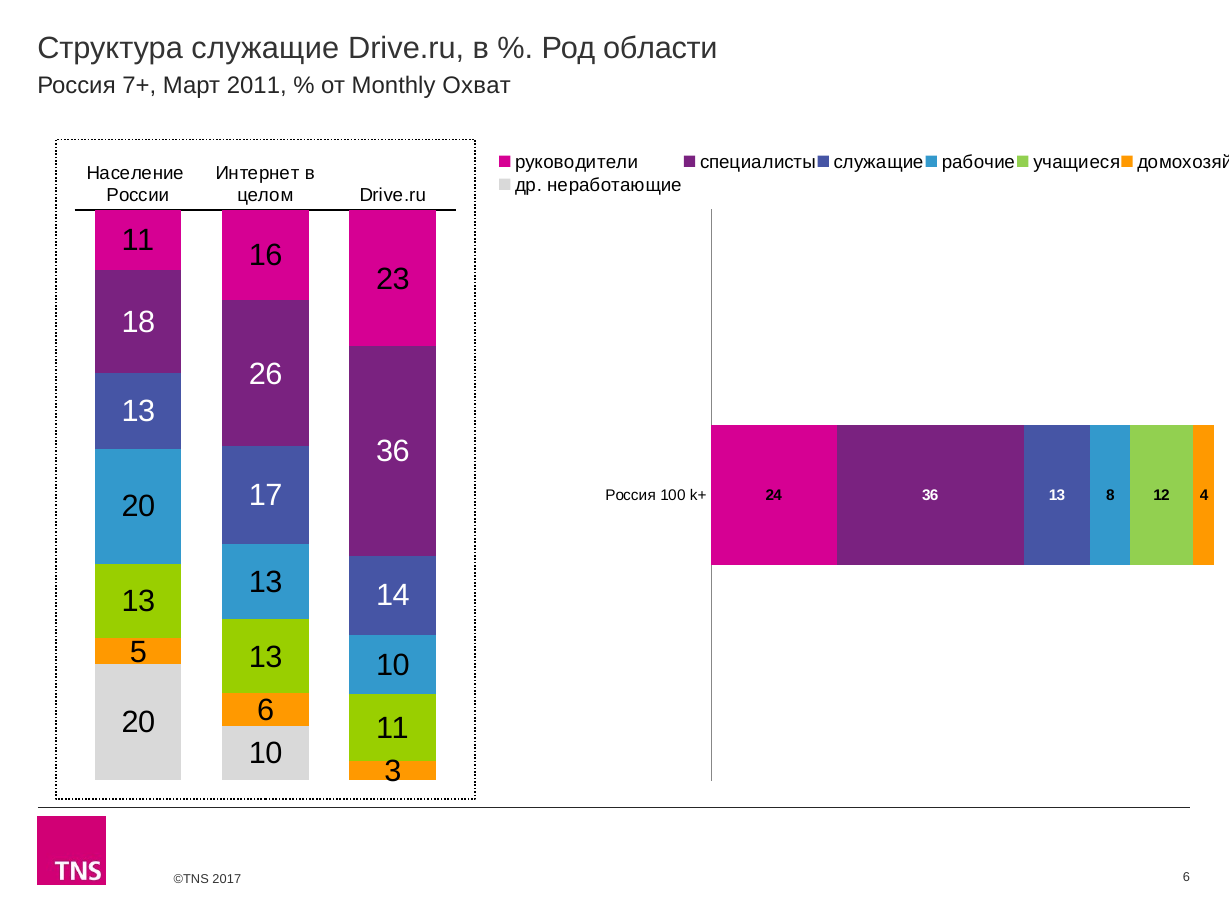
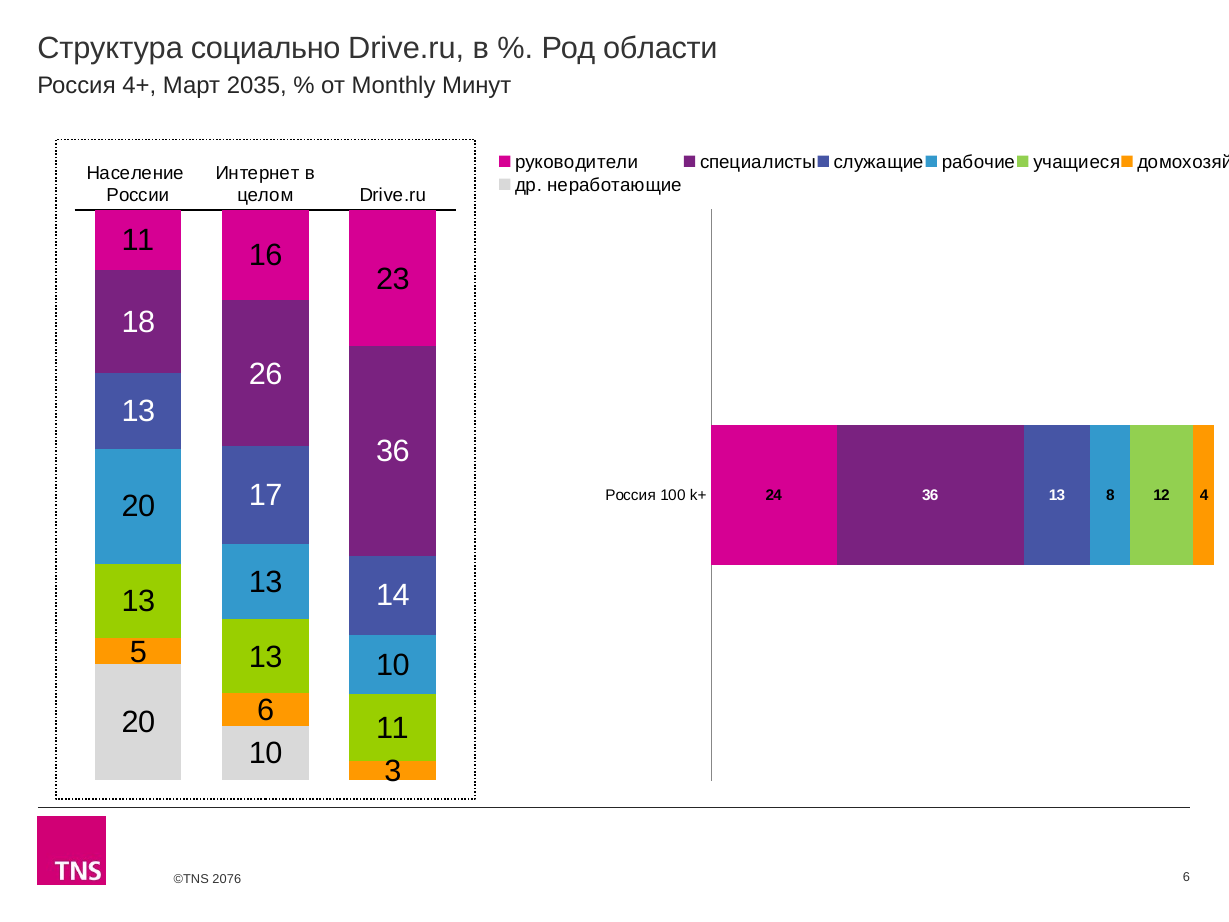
Структура служащие: служащие -> социально
7+: 7+ -> 4+
2011: 2011 -> 2035
Охват: Охват -> Минут
2017: 2017 -> 2076
